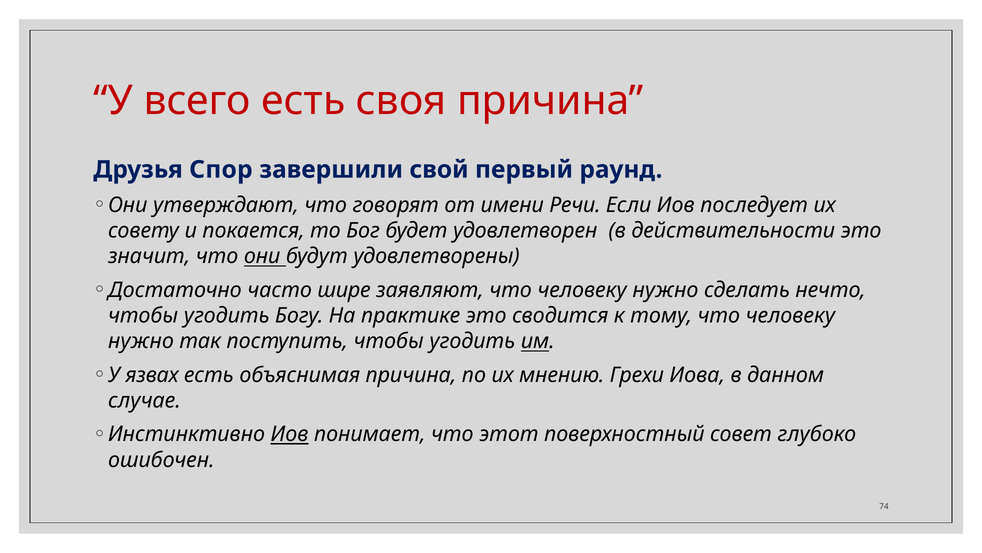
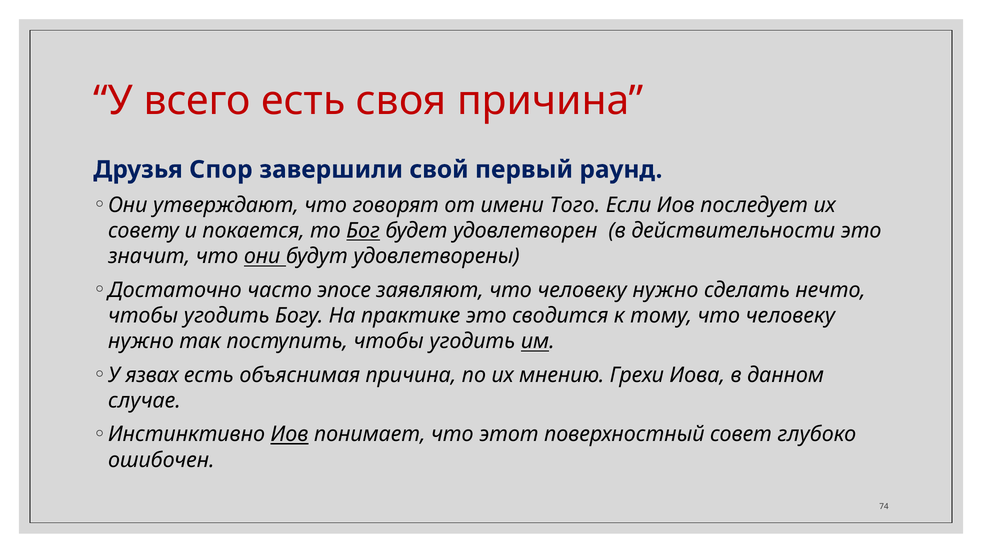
Речи: Речи -> Того
Бог underline: none -> present
шире: шире -> эпосе
